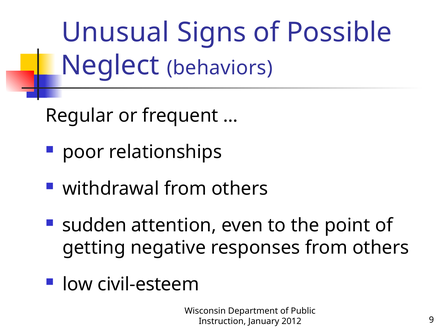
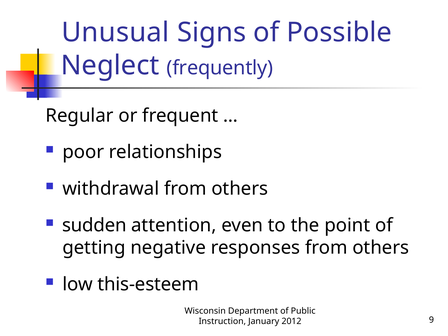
behaviors: behaviors -> frequently
civil-esteem: civil-esteem -> this-esteem
